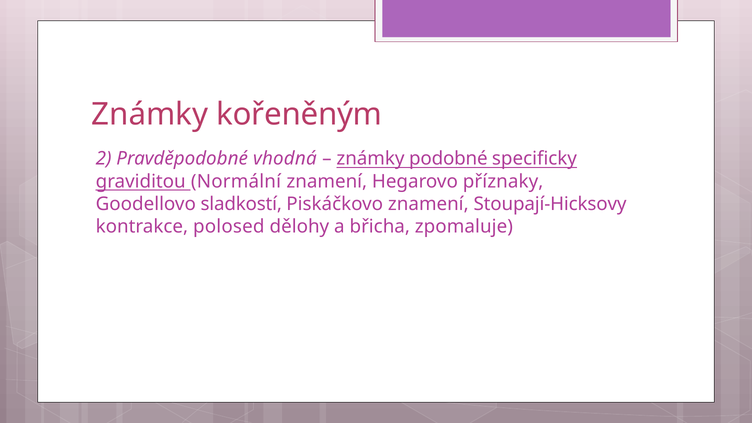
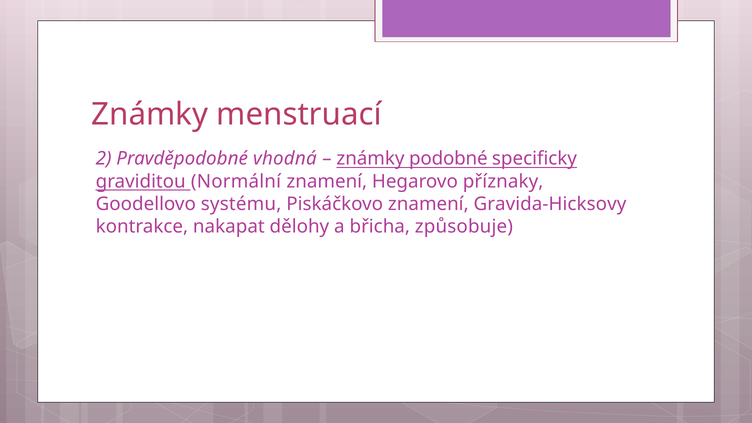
kořeněným: kořeněným -> menstruací
sladkostí: sladkostí -> systému
Stoupají-Hicksovy: Stoupají-Hicksovy -> Gravida-Hicksovy
polosed: polosed -> nakapat
zpomaluje: zpomaluje -> způsobuje
